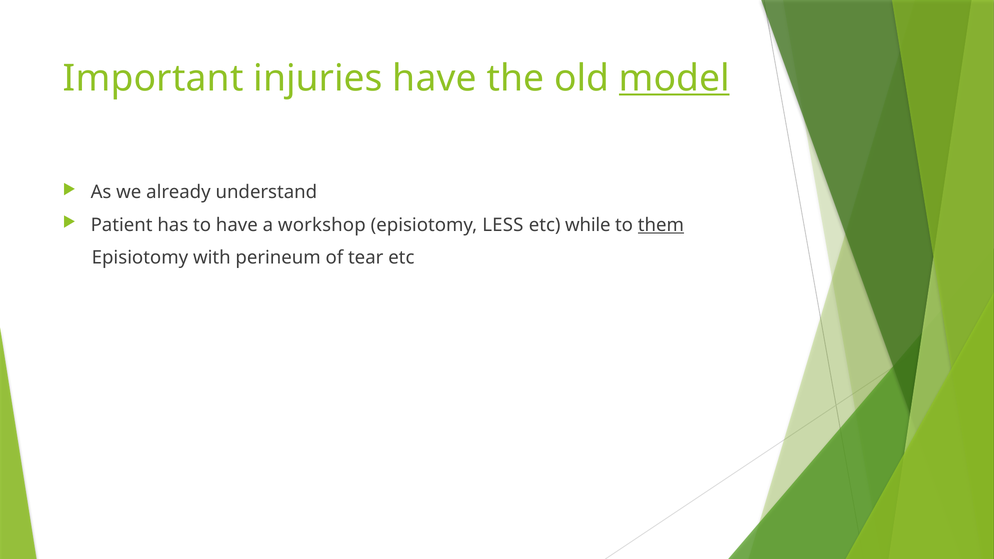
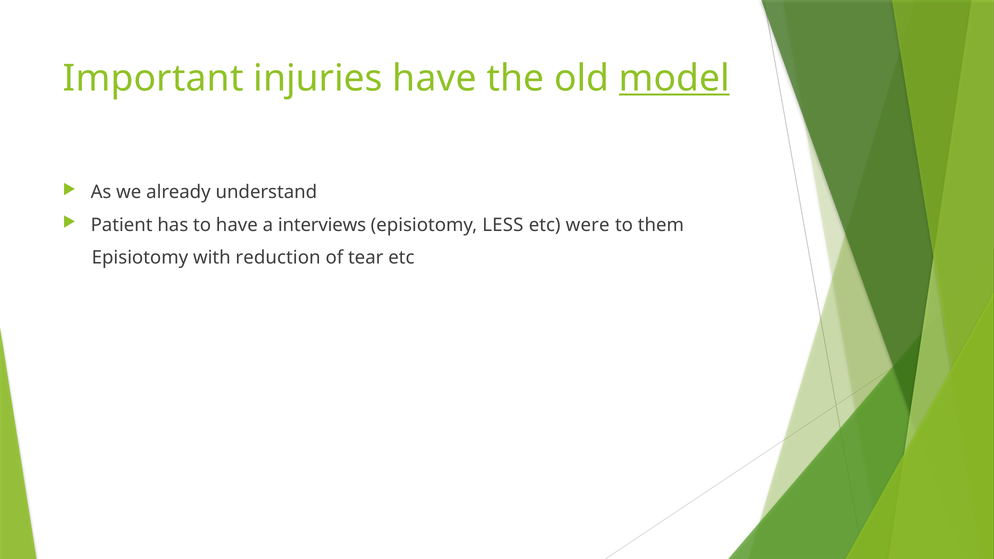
workshop: workshop -> interviews
while: while -> were
them underline: present -> none
perineum: perineum -> reduction
